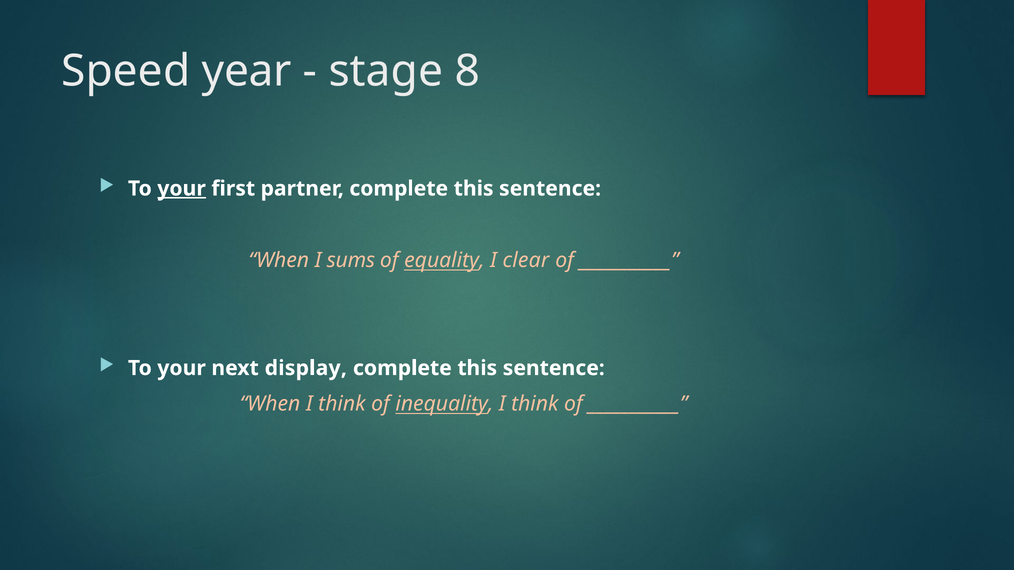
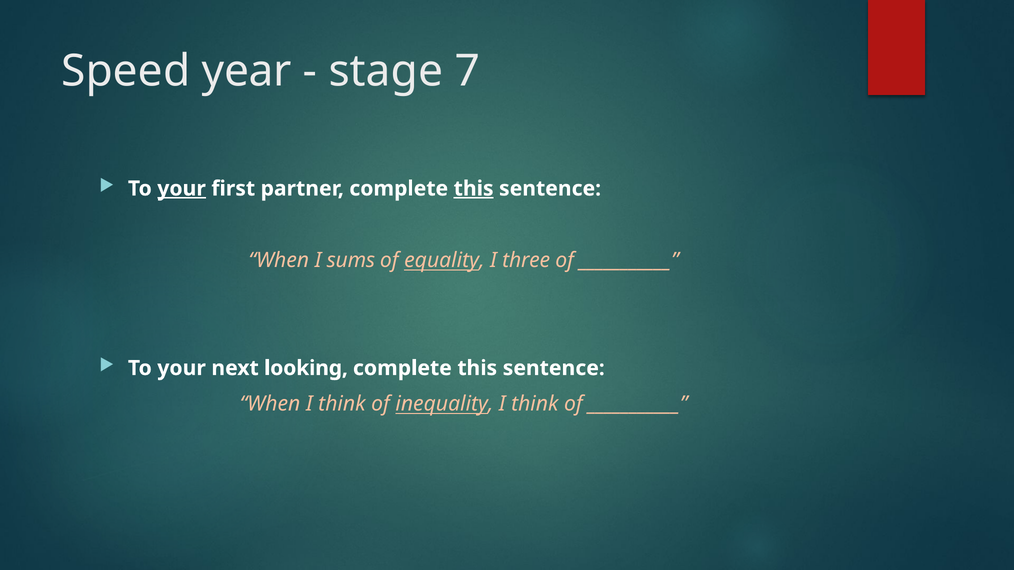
8: 8 -> 7
this at (474, 189) underline: none -> present
clear: clear -> three
display: display -> looking
